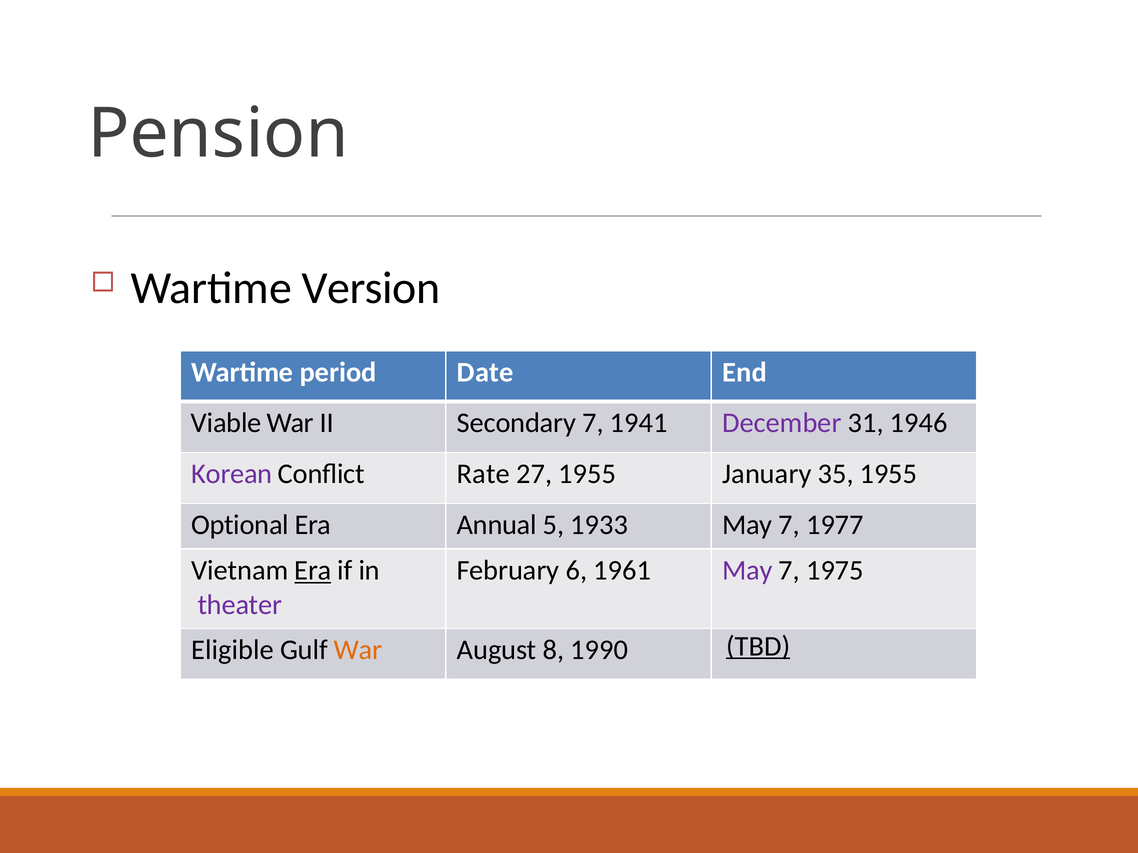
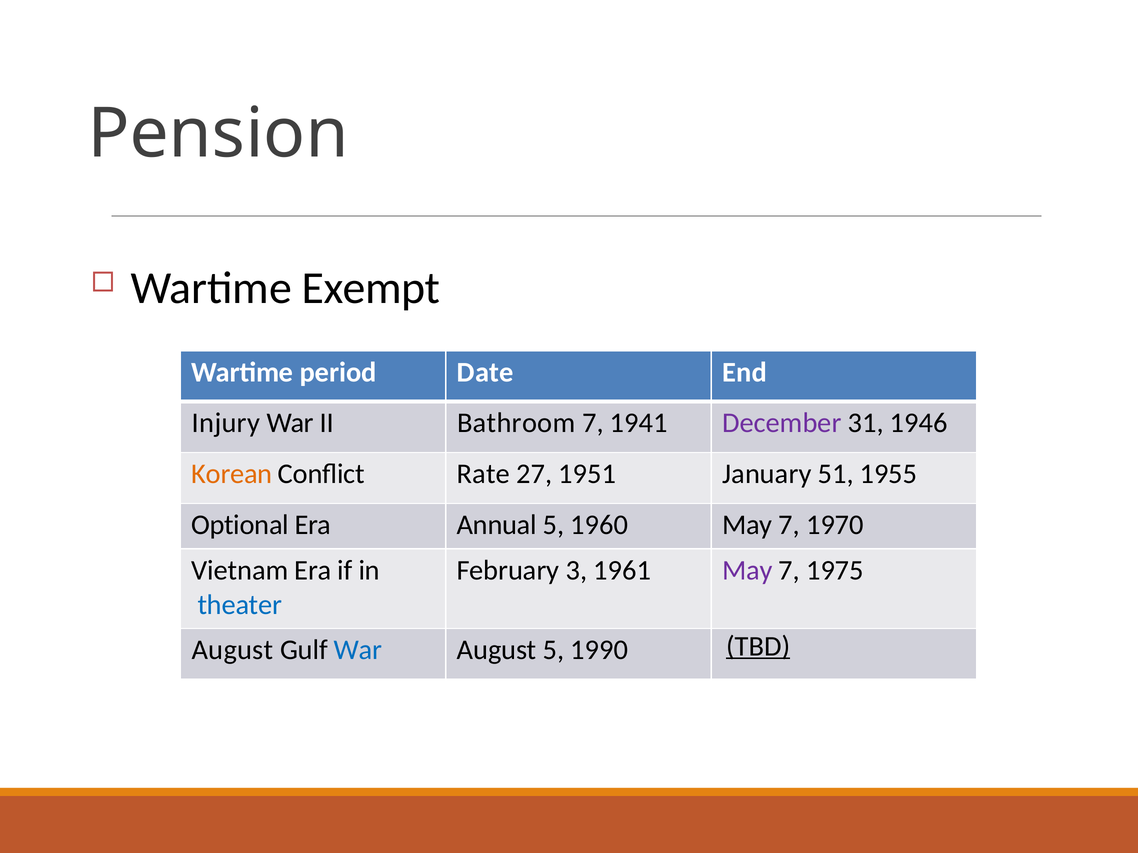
Version: Version -> Exempt
Viable: Viable -> Injury
Secondary: Secondary -> Bathroom
Korean colour: purple -> orange
27 1955: 1955 -> 1951
35: 35 -> 51
1933: 1933 -> 1960
1977: 1977 -> 1970
Era at (313, 571) underline: present -> none
6: 6 -> 3
theater colour: purple -> blue
Eligible at (233, 650): Eligible -> August
War at (358, 650) colour: orange -> blue
August 8: 8 -> 5
